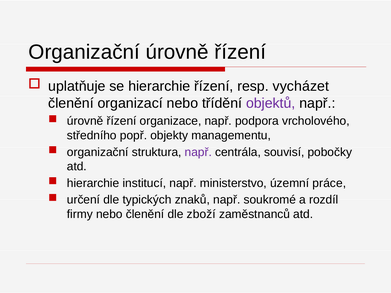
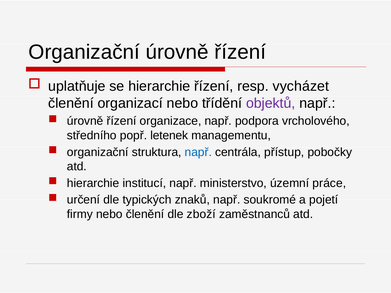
objekty: objekty -> letenek
např at (198, 152) colour: purple -> blue
souvisí: souvisí -> přístup
rozdíl: rozdíl -> pojetí
